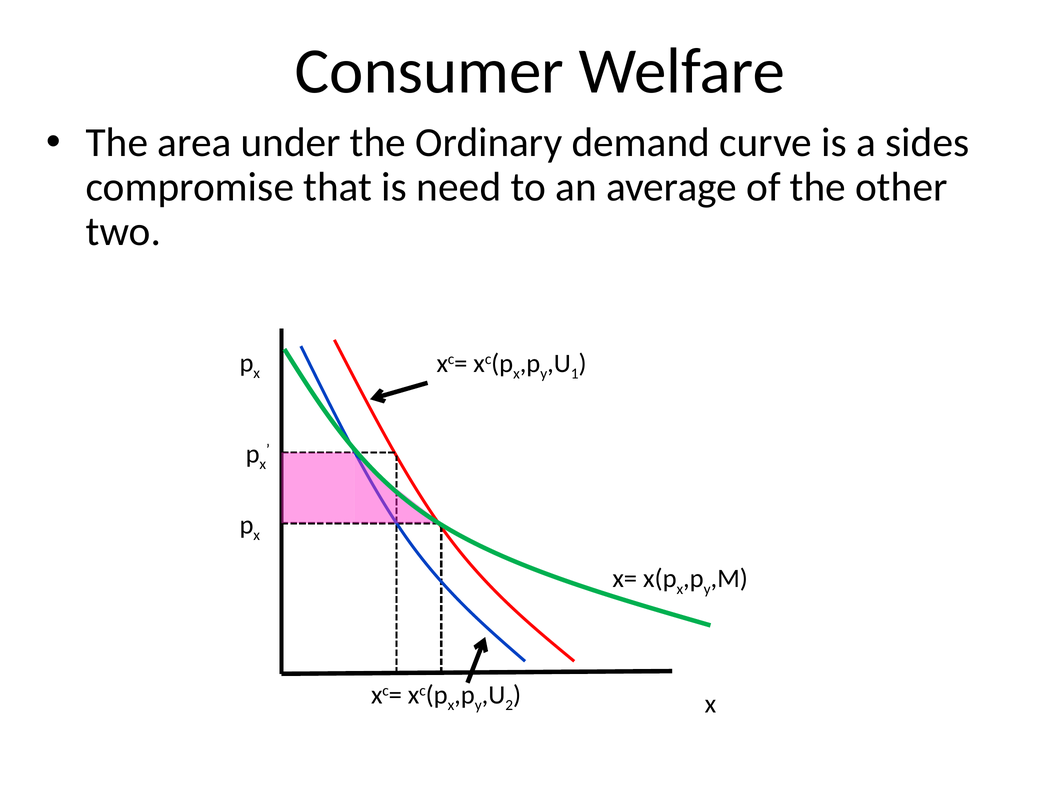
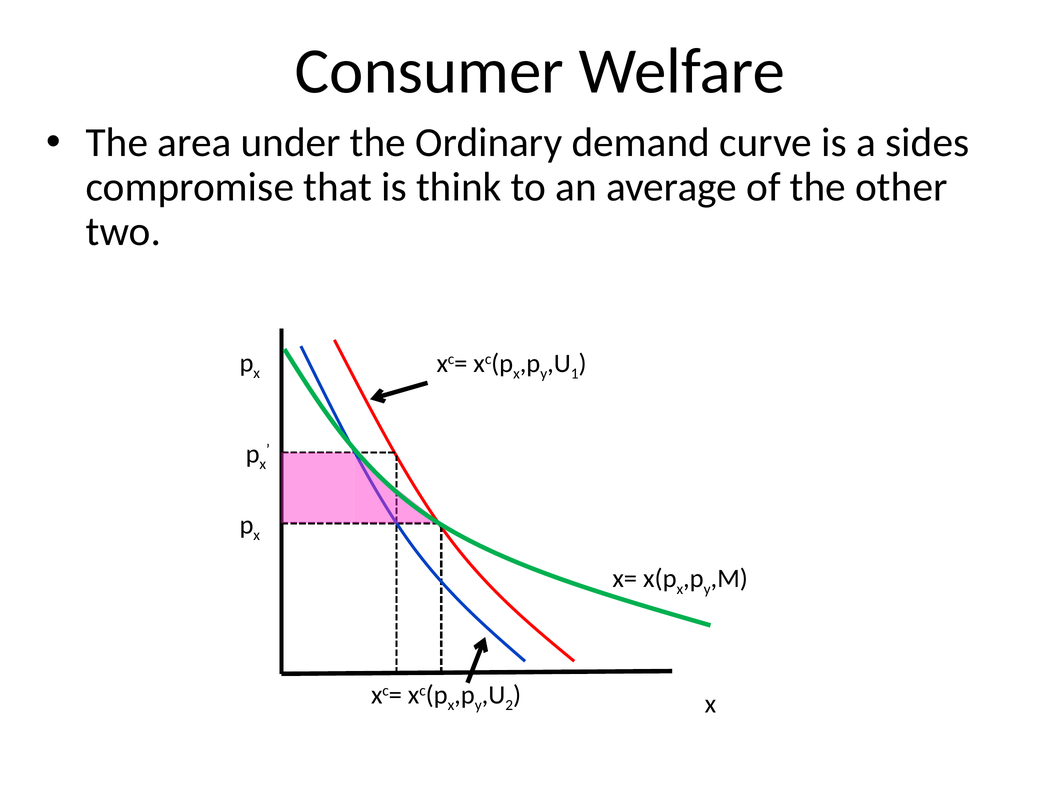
need: need -> think
